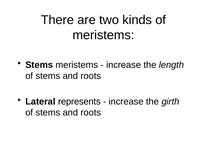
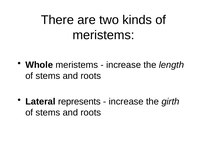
Stems at (39, 65): Stems -> Whole
